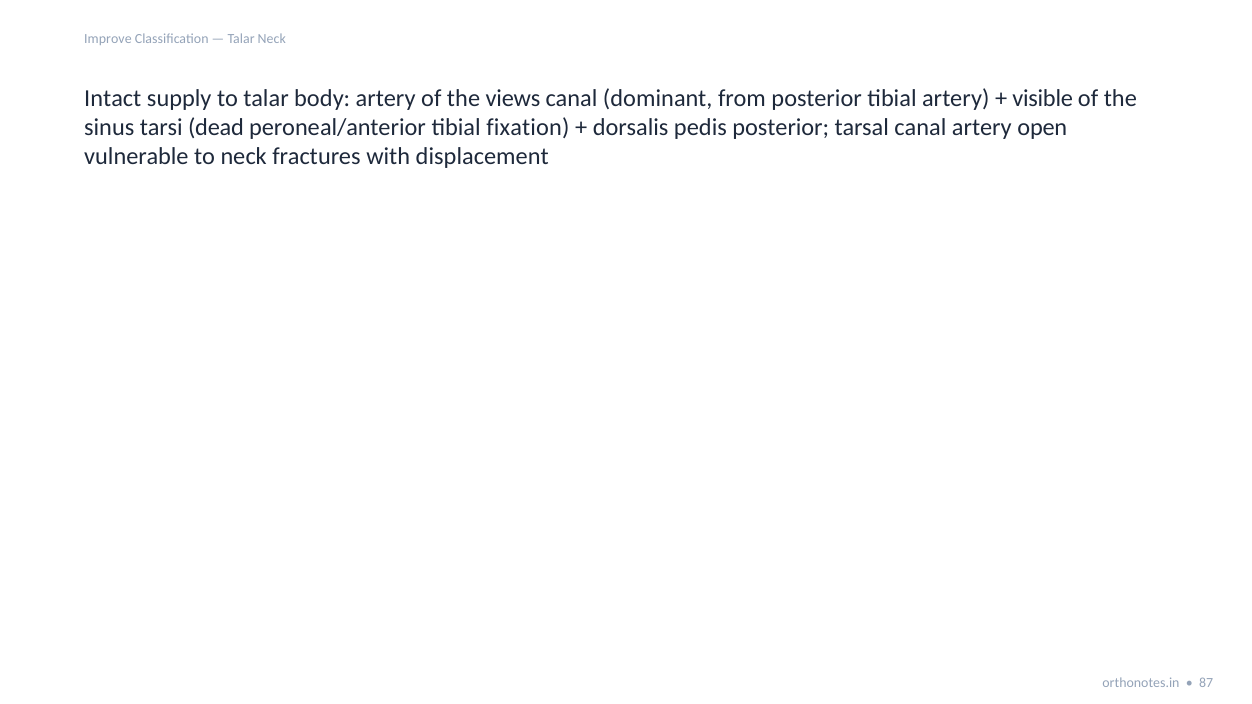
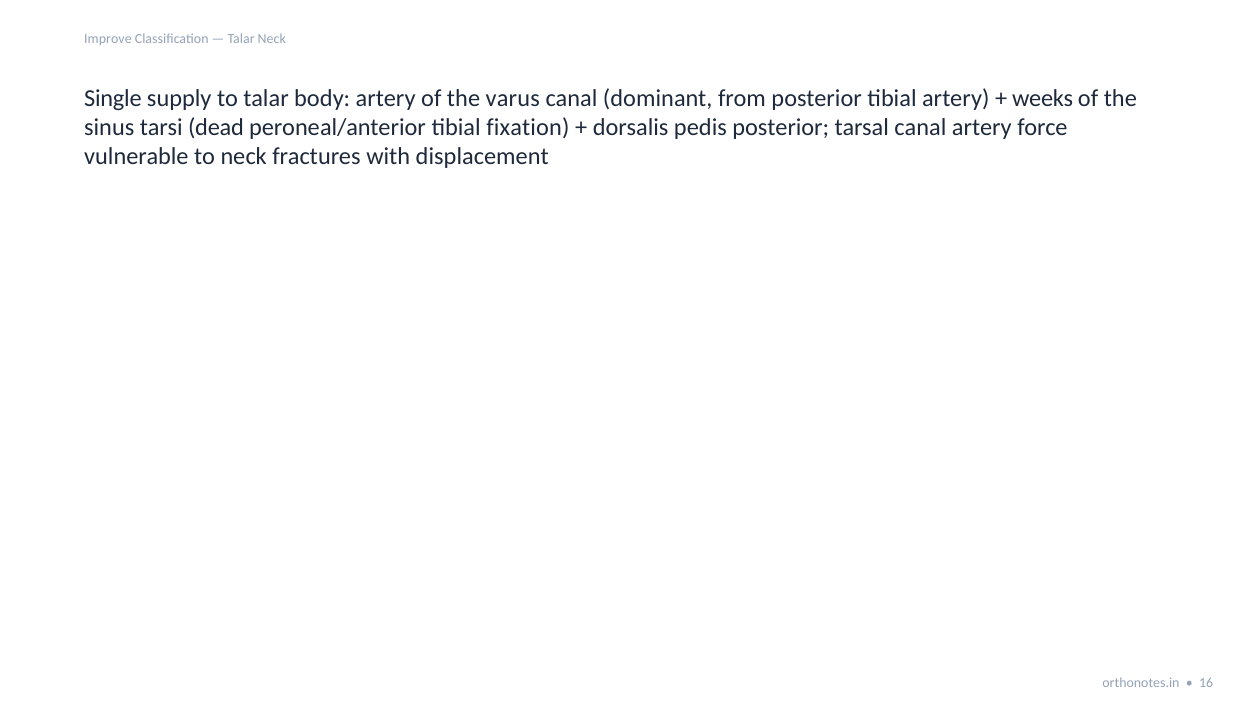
Intact: Intact -> Single
views: views -> varus
visible: visible -> weeks
open: open -> force
87: 87 -> 16
